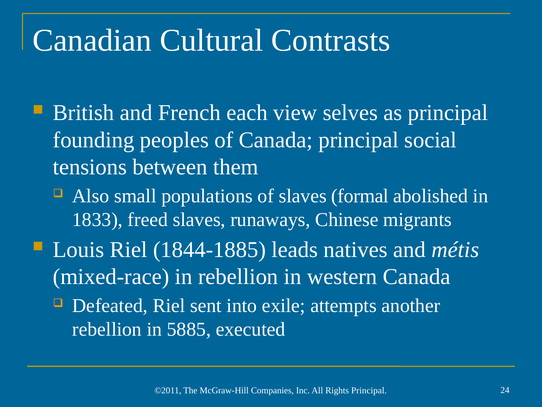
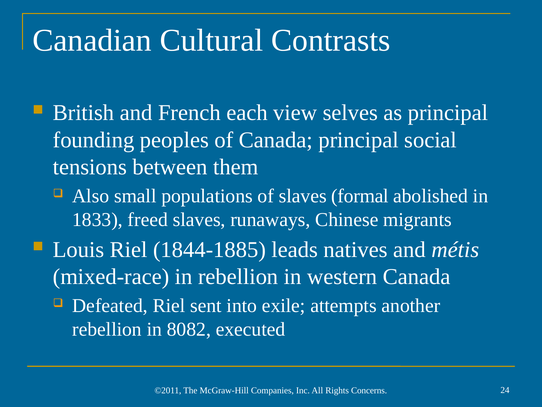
5885: 5885 -> 8082
Rights Principal: Principal -> Concerns
